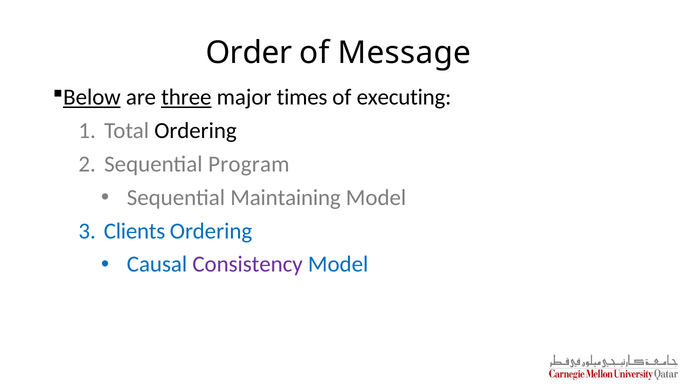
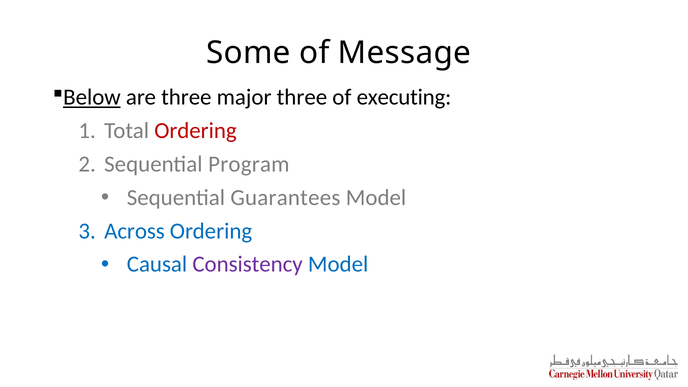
Order: Order -> Some
three at (186, 97) underline: present -> none
major times: times -> three
Ordering at (195, 131) colour: black -> red
Maintaining: Maintaining -> Guarantees
Clients: Clients -> Across
